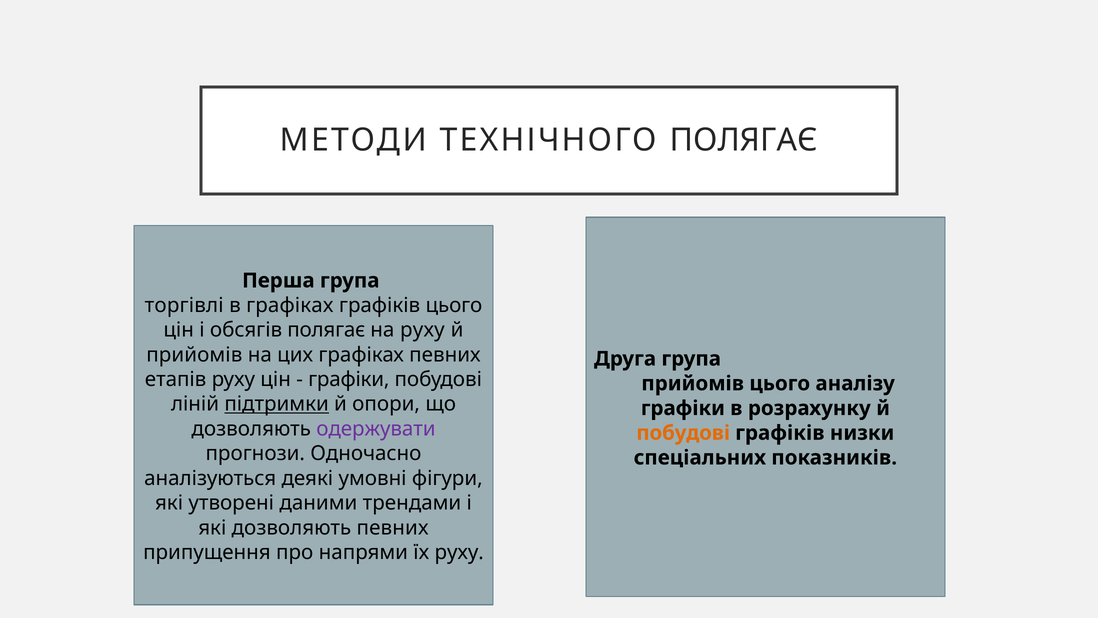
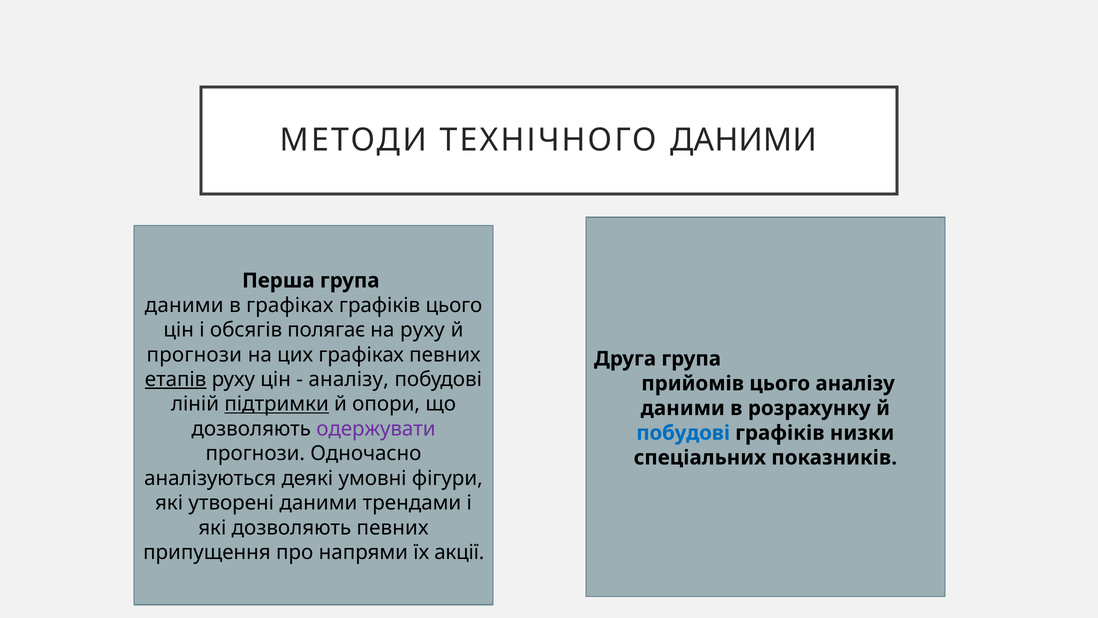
ТЕХНІЧНОГО ПОЛЯГАЄ: ПОЛЯГАЄ -> ДАНИМИ
торгівлі at (184, 305): торгівлі -> даними
прийомів at (194, 355): прийомів -> прогнози
етапів underline: none -> present
графіки at (349, 379): графіки -> аналізу
графіки at (683, 408): графіки -> даними
побудові at (683, 433) colour: orange -> blue
їх руху: руху -> акції
